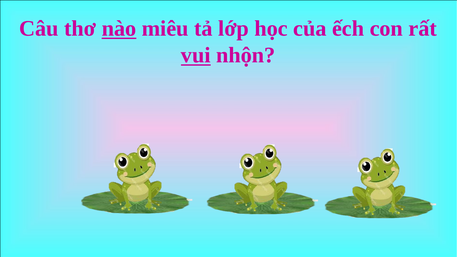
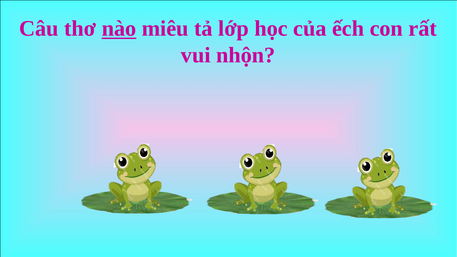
vui underline: present -> none
